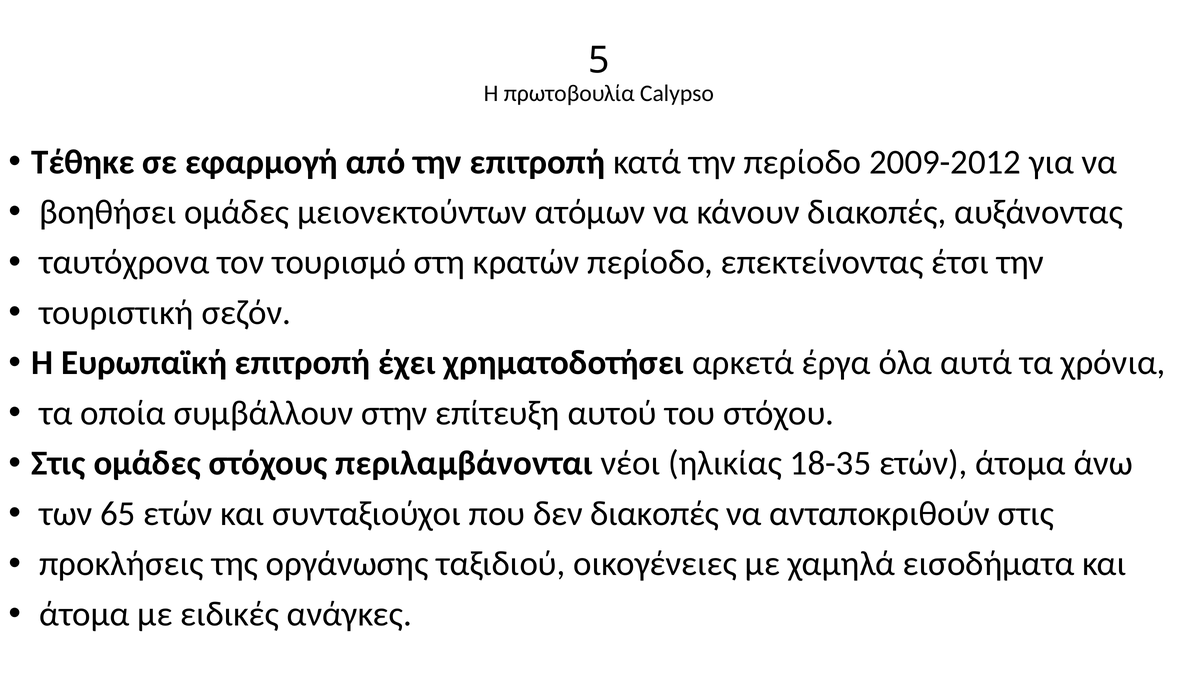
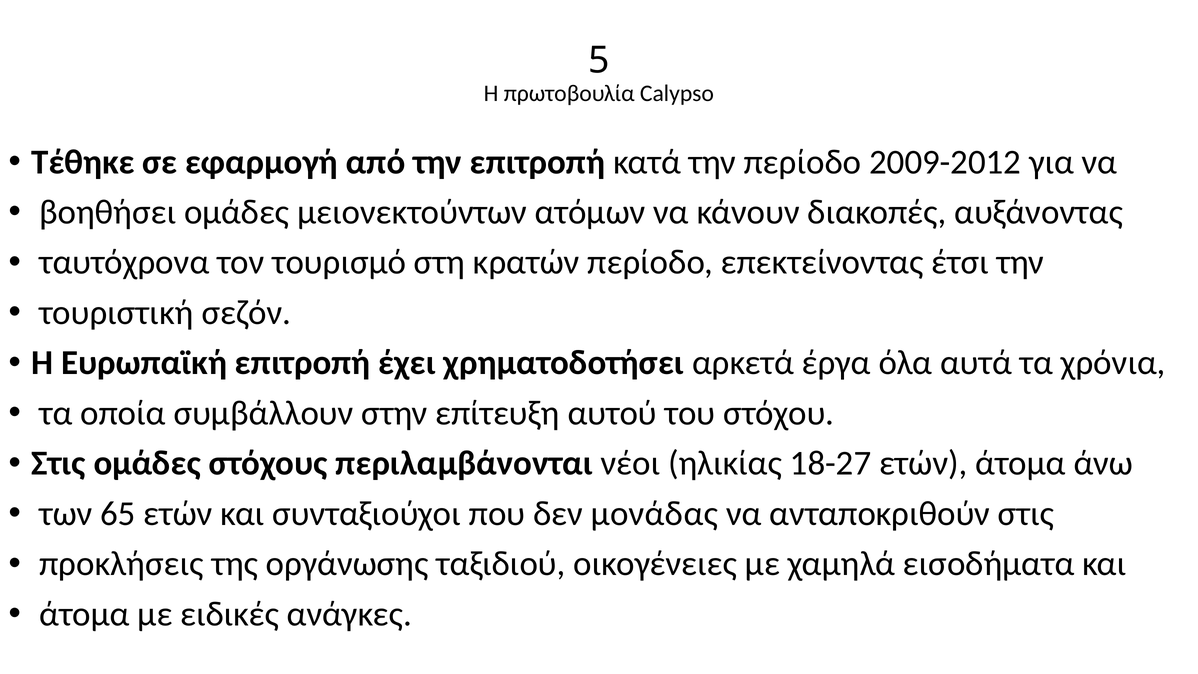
18-35: 18-35 -> 18-27
δεν διακοπές: διακοπές -> μονάδας
